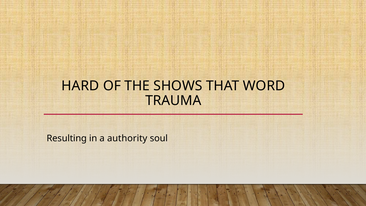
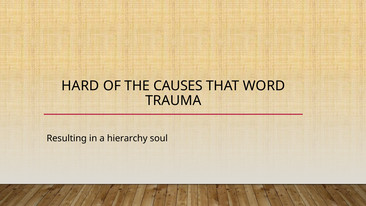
SHOWS: SHOWS -> CAUSES
authority: authority -> hierarchy
